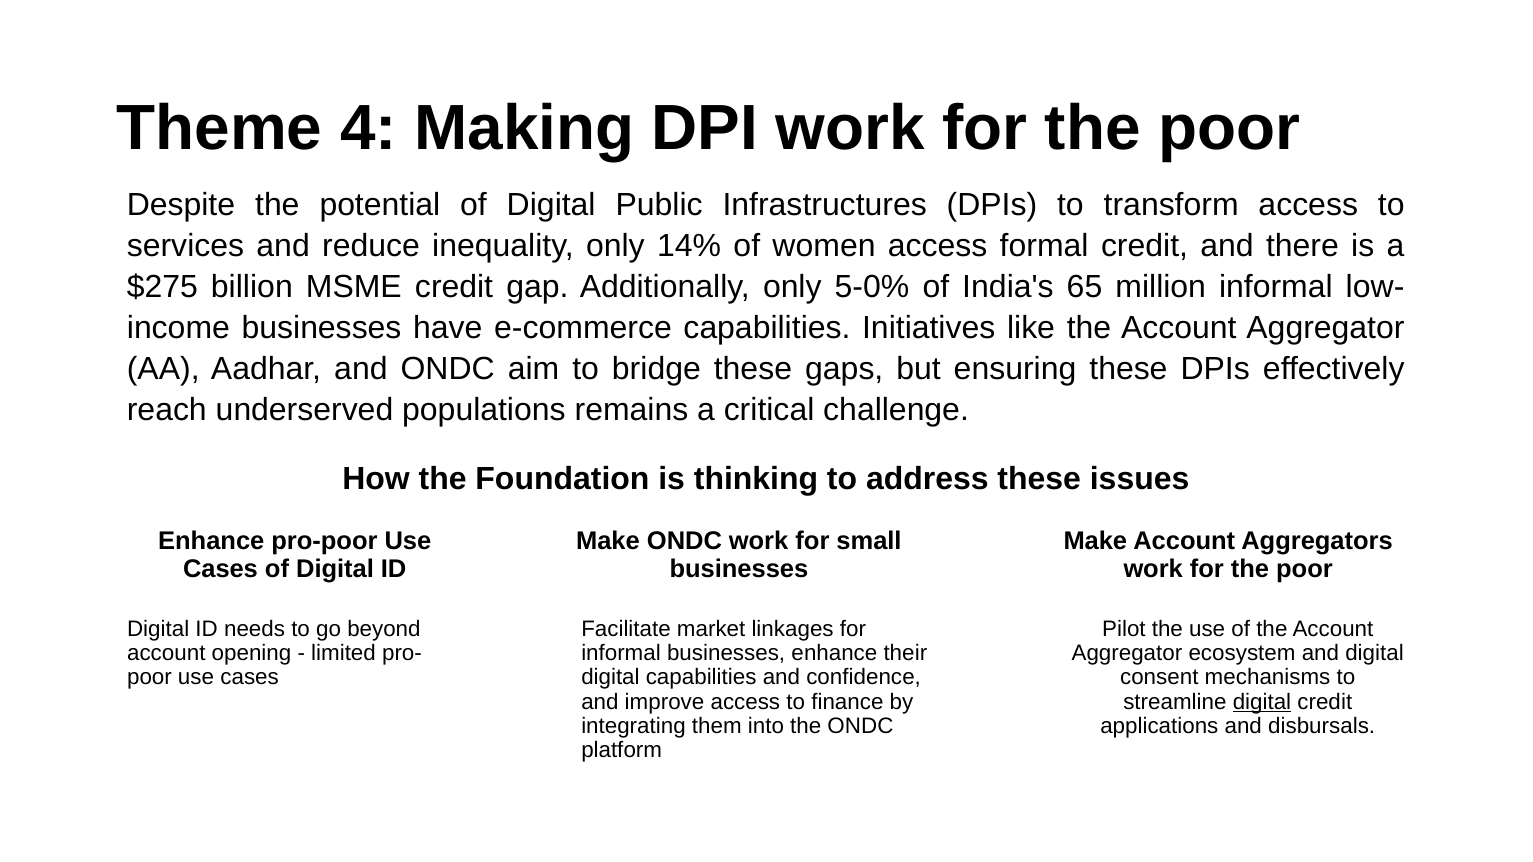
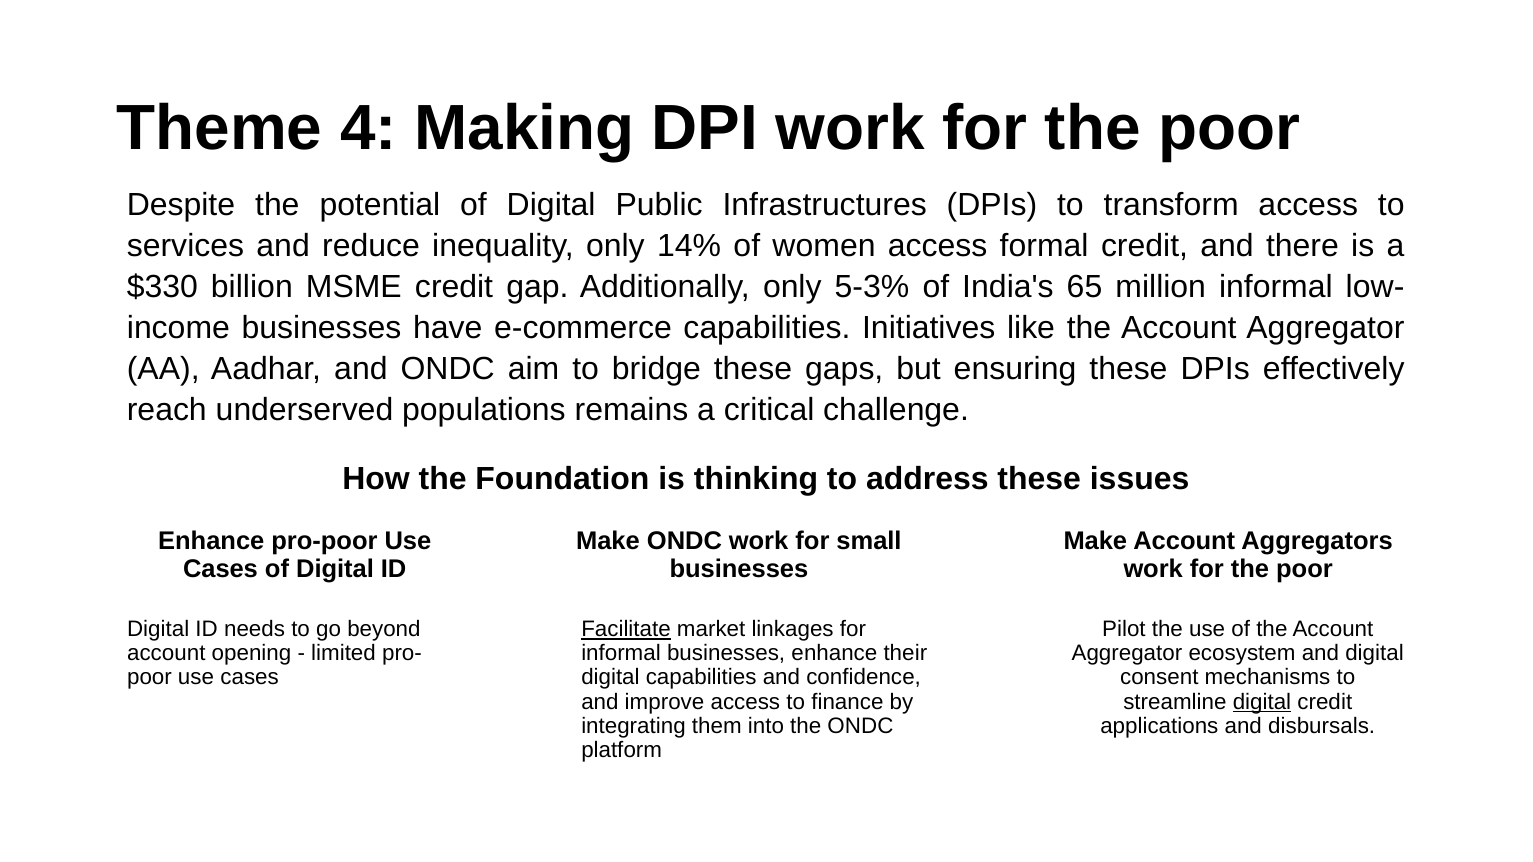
$275: $275 -> $330
5-0%: 5-0% -> 5-3%
Facilitate underline: none -> present
